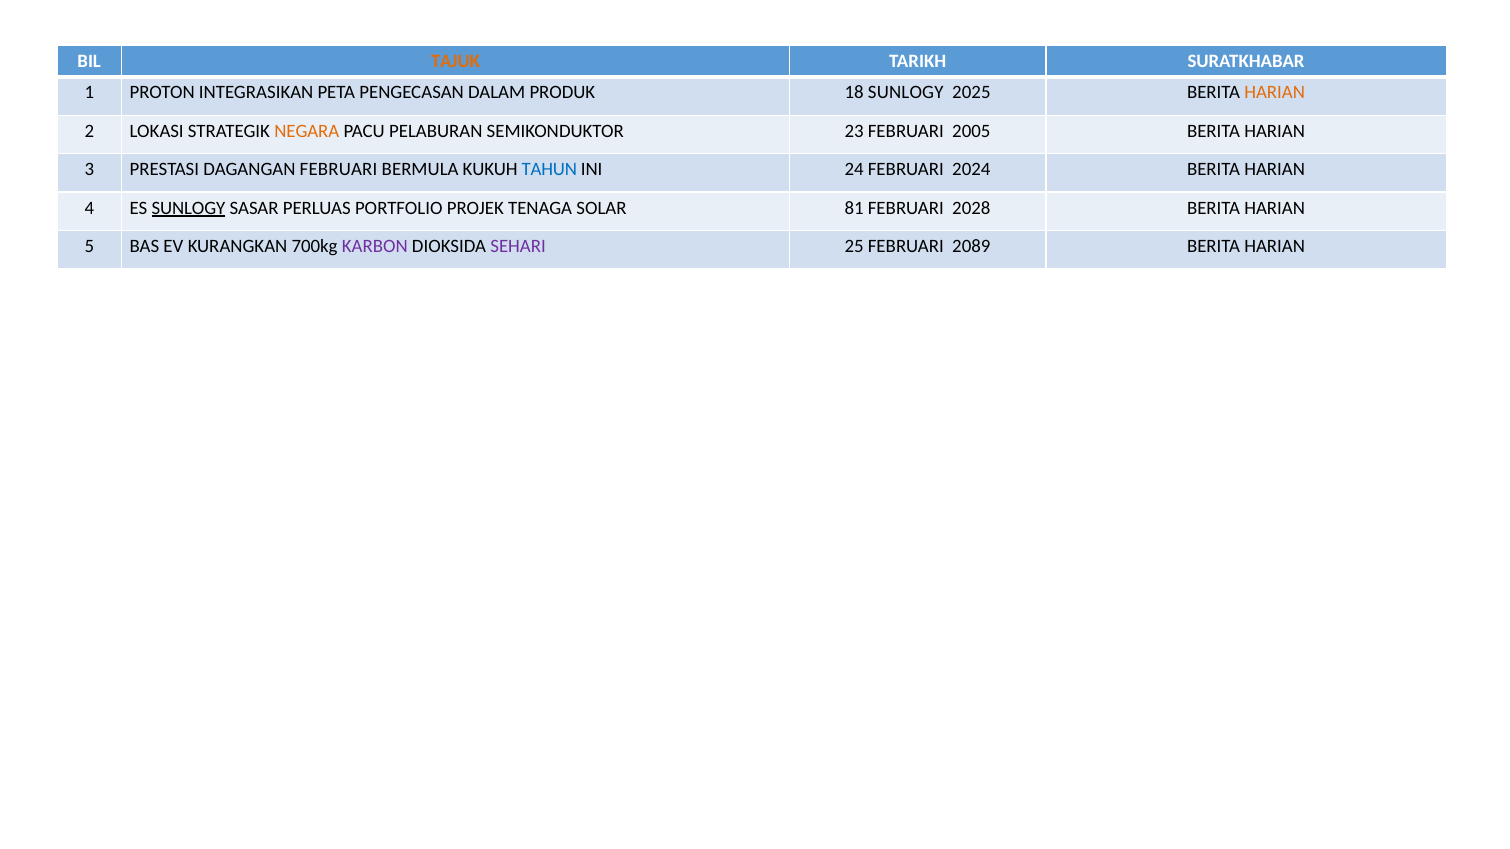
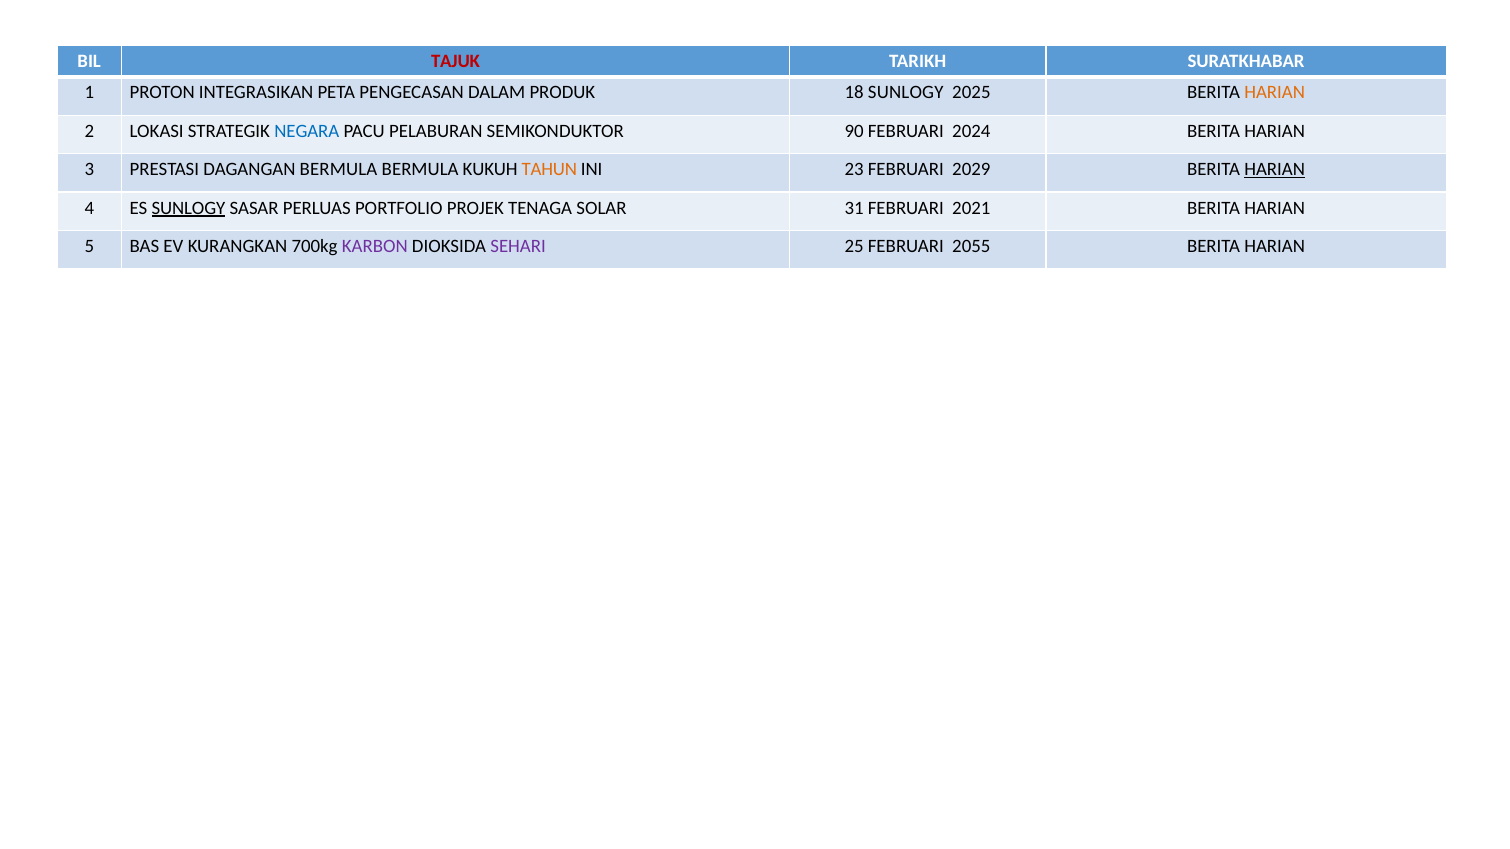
TAJUK colour: orange -> red
NEGARA colour: orange -> blue
23: 23 -> 90
2005: 2005 -> 2024
DAGANGAN FEBRUARI: FEBRUARI -> BERMULA
TAHUN colour: blue -> orange
24: 24 -> 23
2024: 2024 -> 2029
HARIAN at (1275, 170) underline: none -> present
81: 81 -> 31
2028: 2028 -> 2021
2089: 2089 -> 2055
